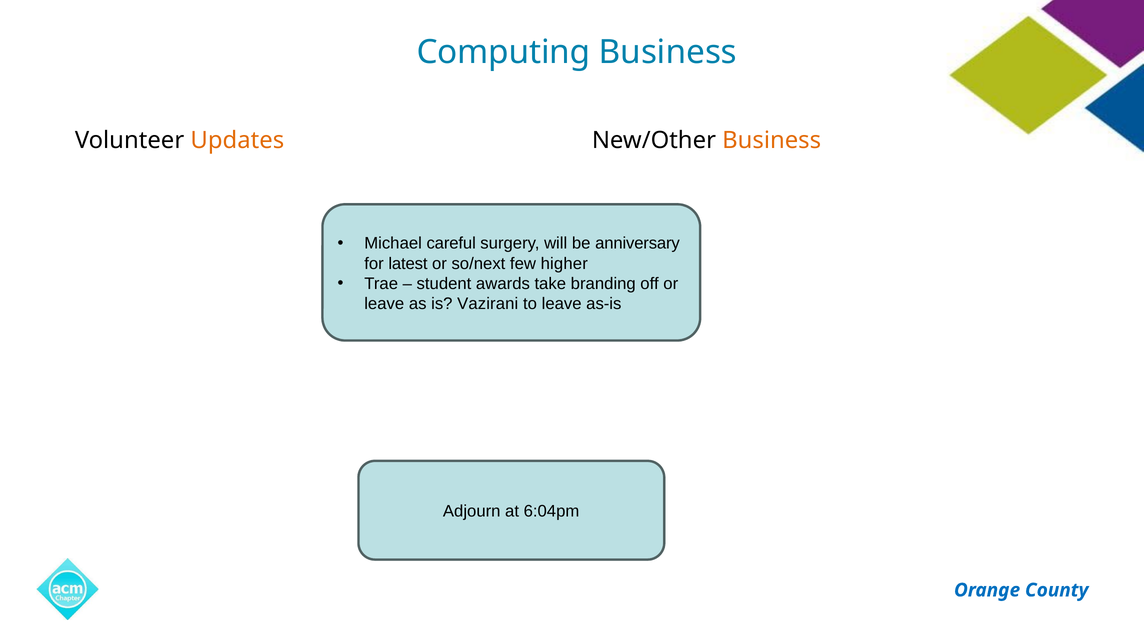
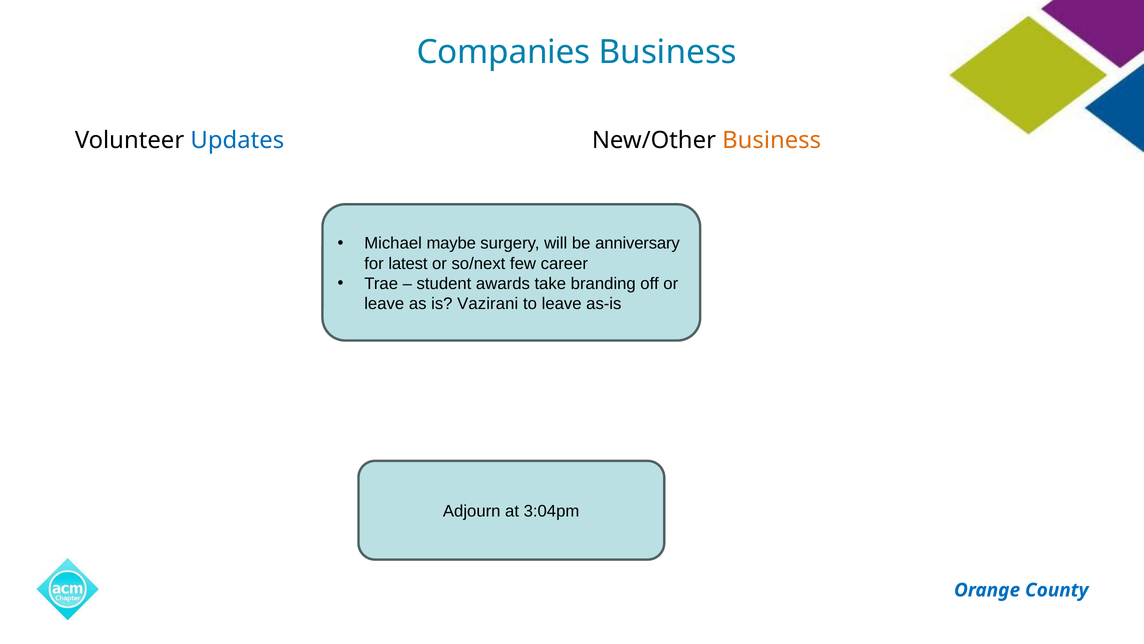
Computing: Computing -> Companies
Updates colour: orange -> blue
careful: careful -> maybe
higher: higher -> career
6:04pm: 6:04pm -> 3:04pm
